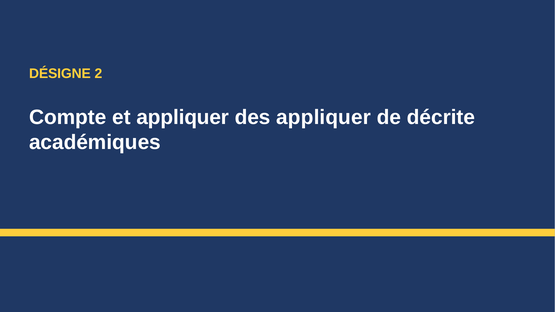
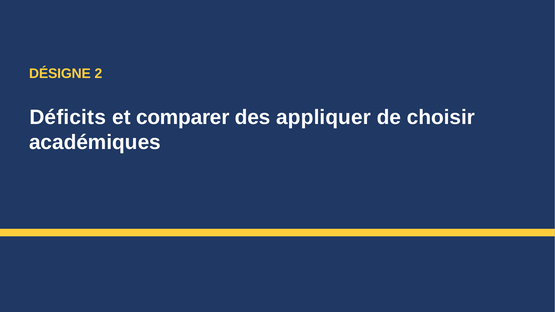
Compte: Compte -> Déficits
et appliquer: appliquer -> comparer
décrite: décrite -> choisir
